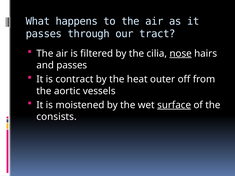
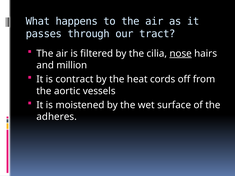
and passes: passes -> million
outer: outer -> cords
surface underline: present -> none
consists: consists -> adheres
